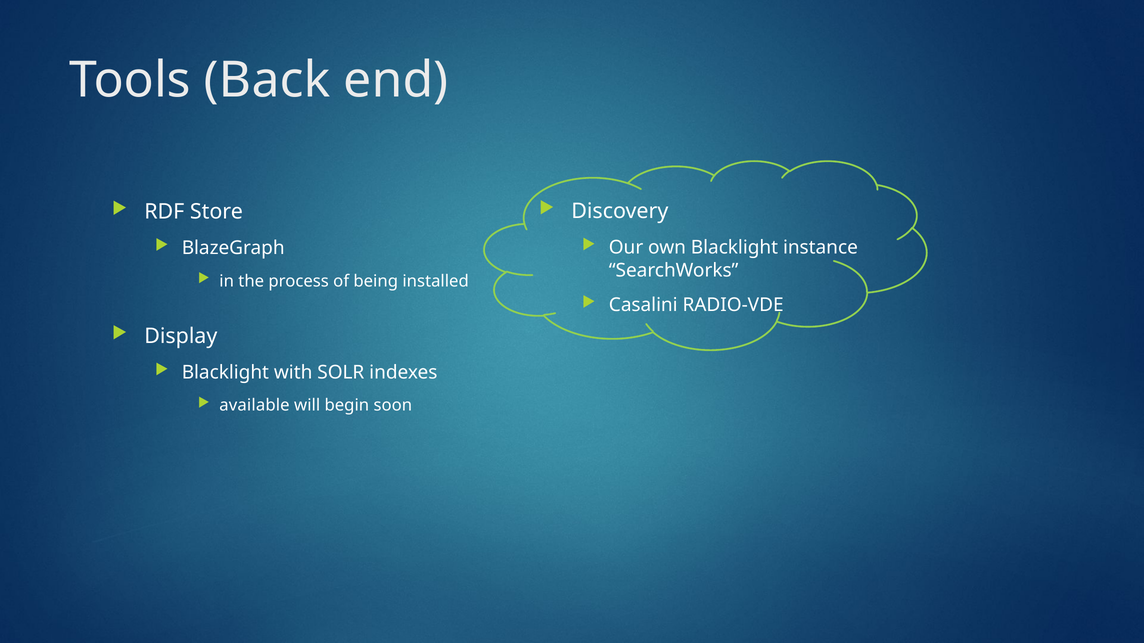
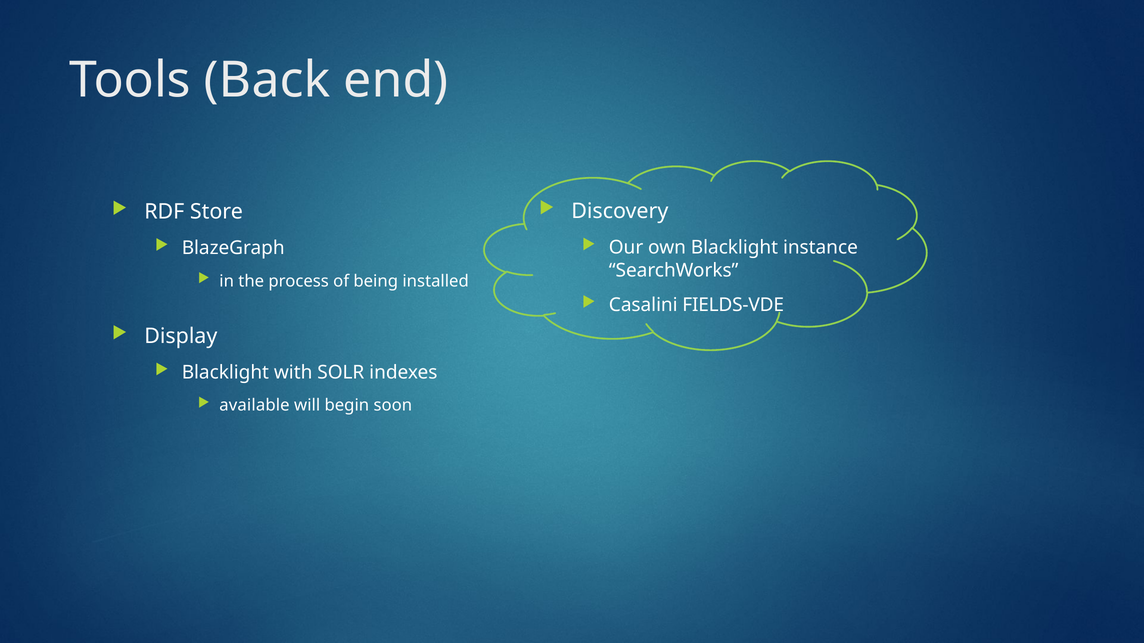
RADIO-VDE: RADIO-VDE -> FIELDS-VDE
